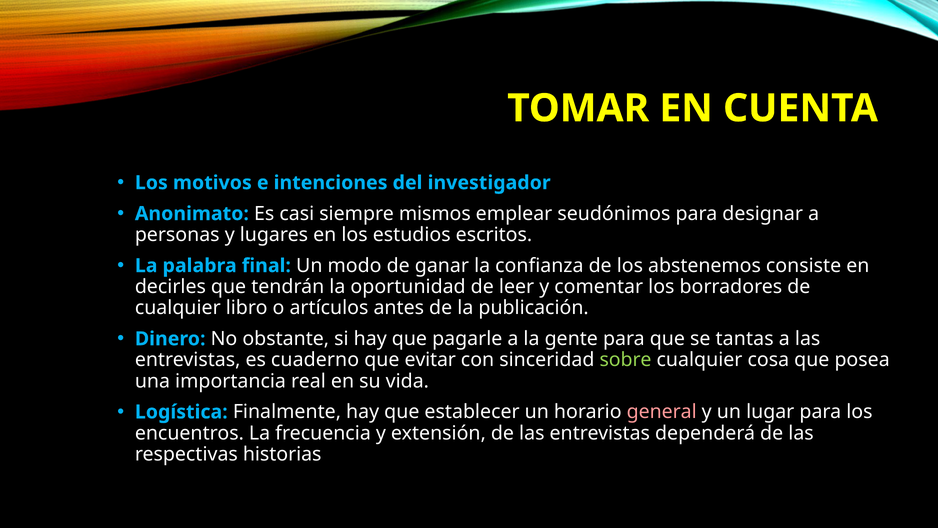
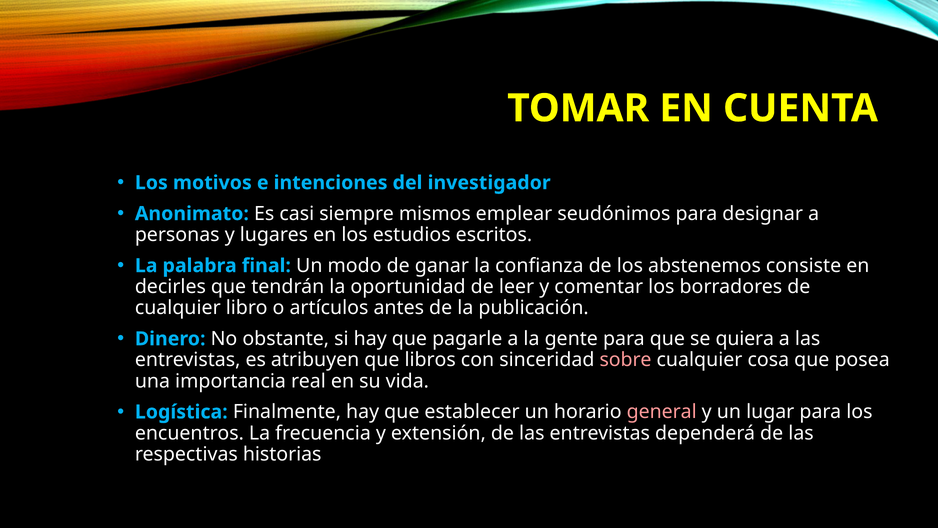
tantas: tantas -> quiera
cuaderno: cuaderno -> atribuyen
evitar: evitar -> libros
sobre colour: light green -> pink
